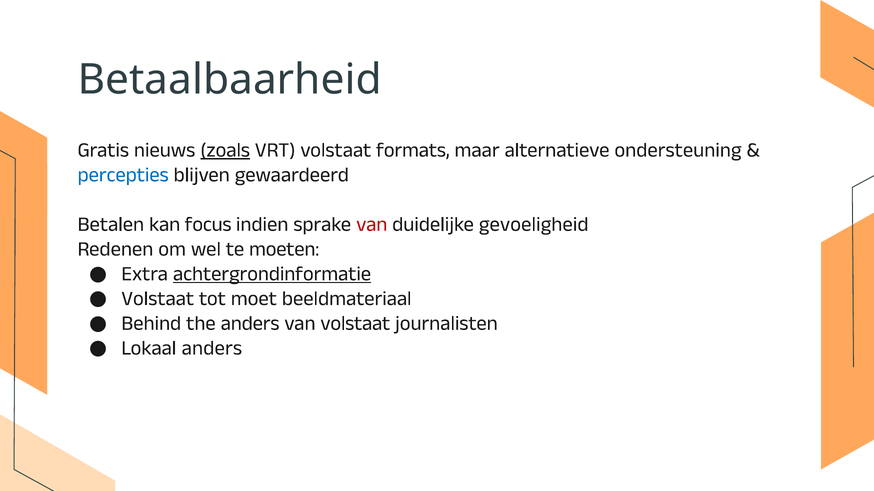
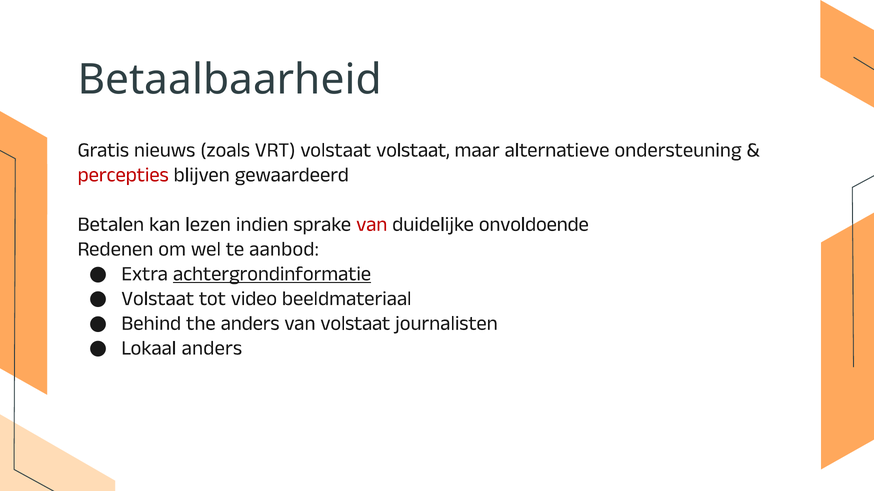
zoals underline: present -> none
volstaat formats: formats -> volstaat
percepties colour: blue -> red
focus: focus -> lezen
gevoeligheid: gevoeligheid -> onvoldoende
moeten: moeten -> aanbod
moet: moet -> video
